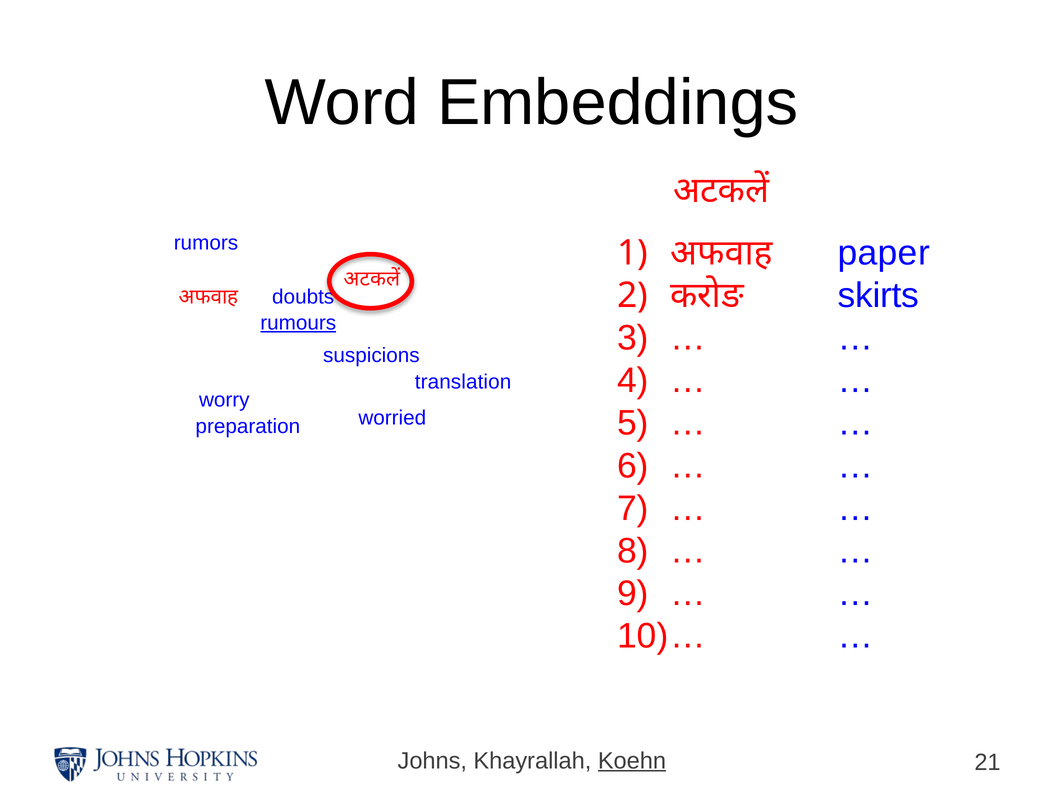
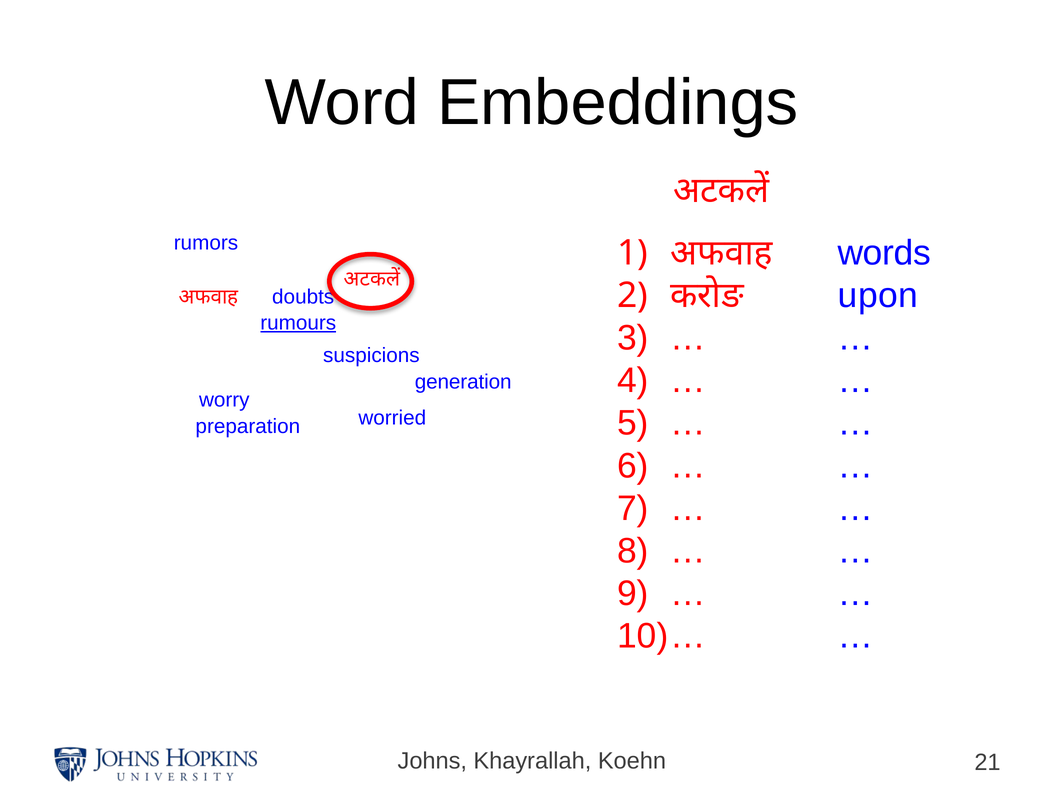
paper: paper -> words
skirts: skirts -> upon
translation: translation -> generation
Koehn underline: present -> none
